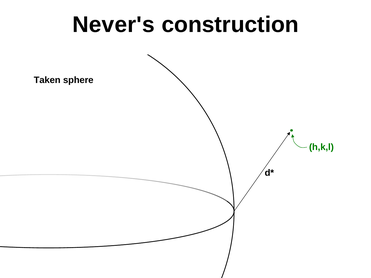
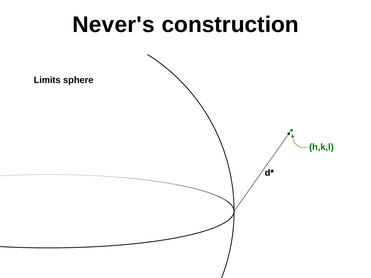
Taken: Taken -> Limits
